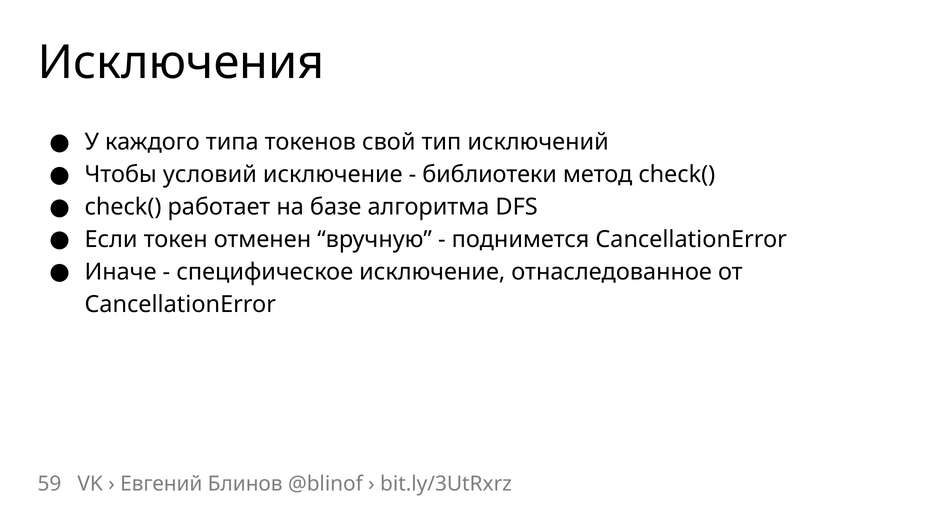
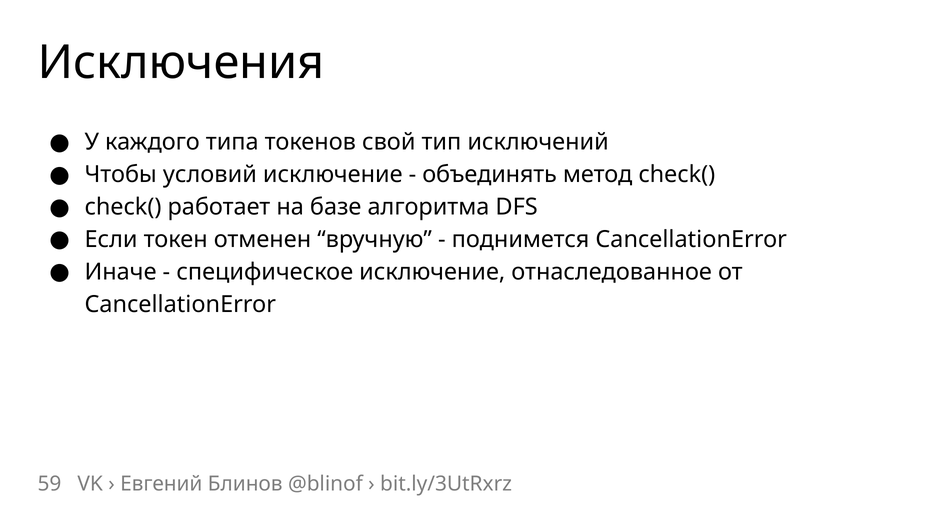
библиотеки: библиотеки -> объединять
